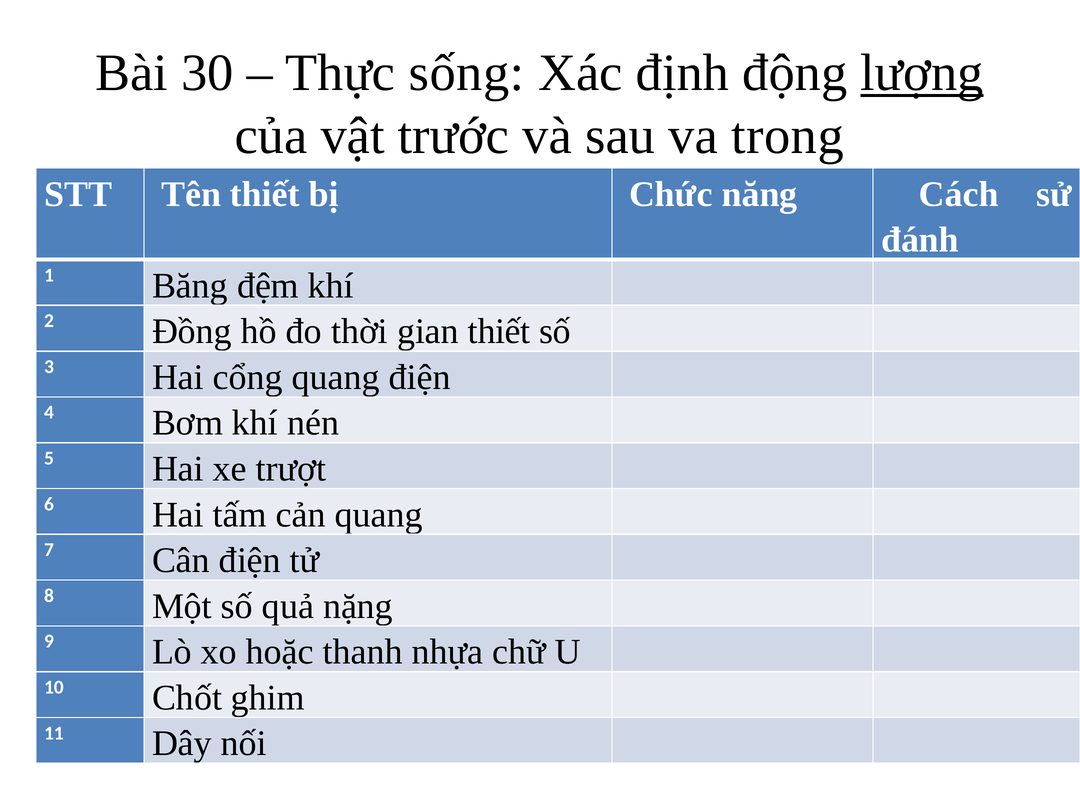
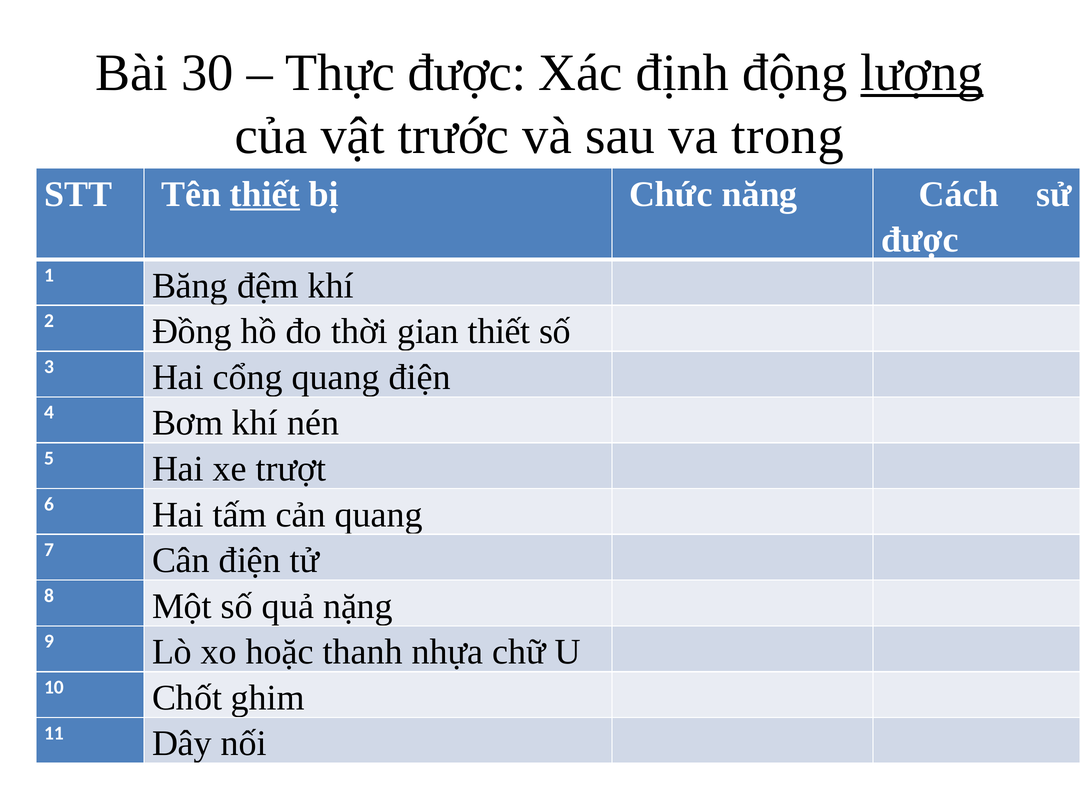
Thực sống: sống -> được
thiết at (265, 194) underline: none -> present
đánh at (920, 240): đánh -> được
